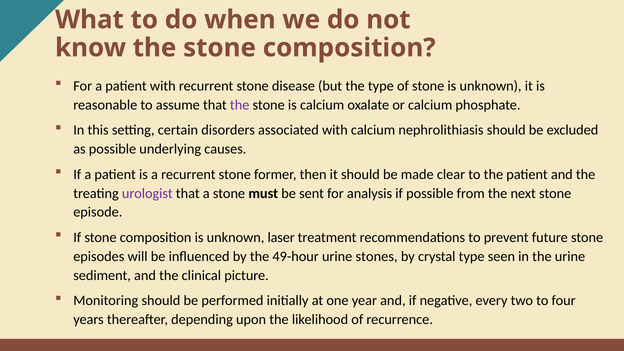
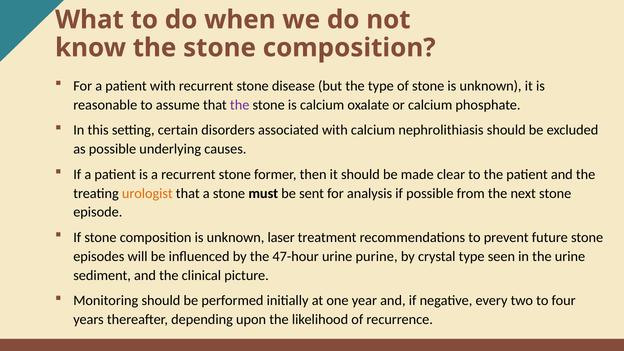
urologist colour: purple -> orange
49-hour: 49-hour -> 47-hour
stones: stones -> purine
